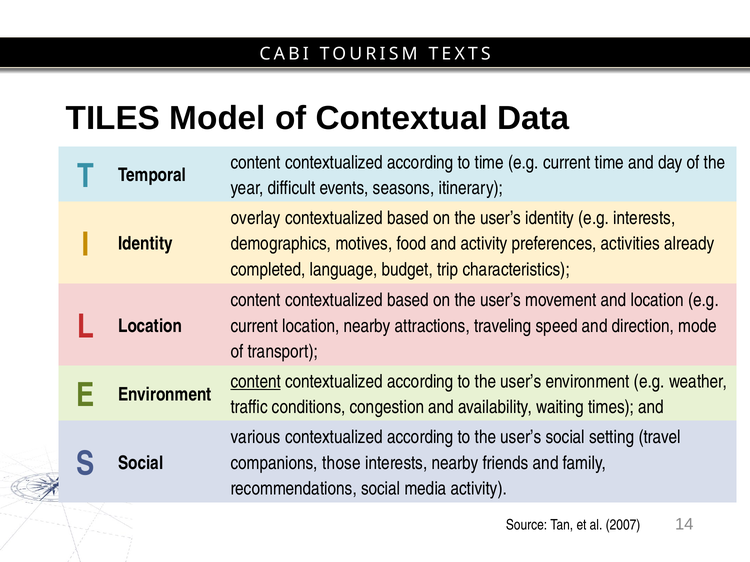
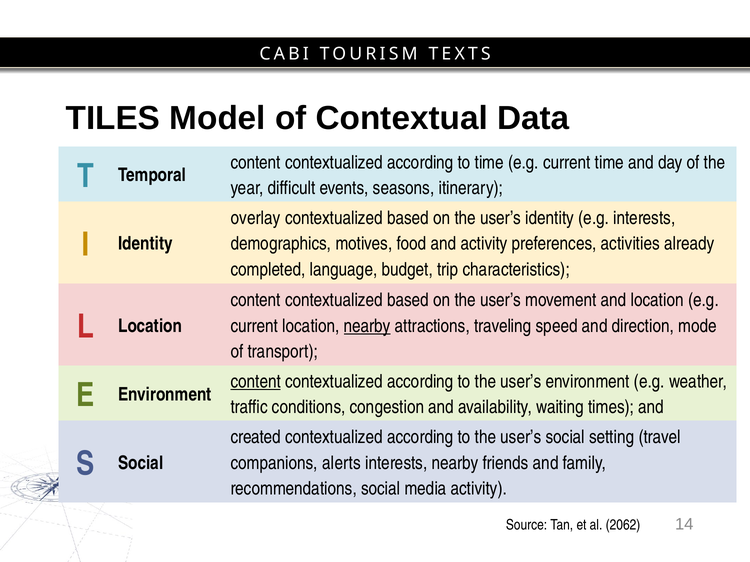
nearby at (367, 326) underline: none -> present
various: various -> created
those: those -> alerts
2007: 2007 -> 2062
